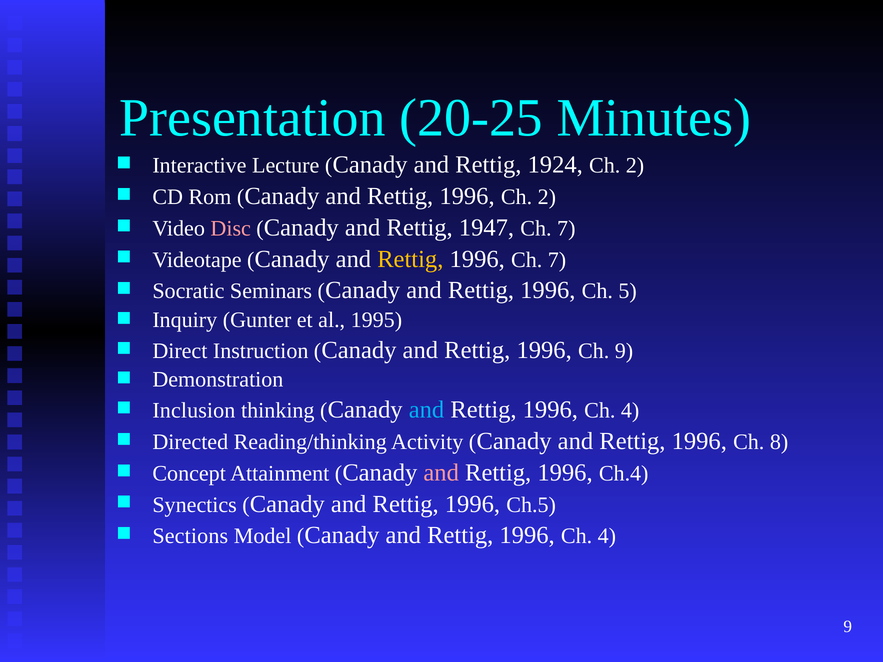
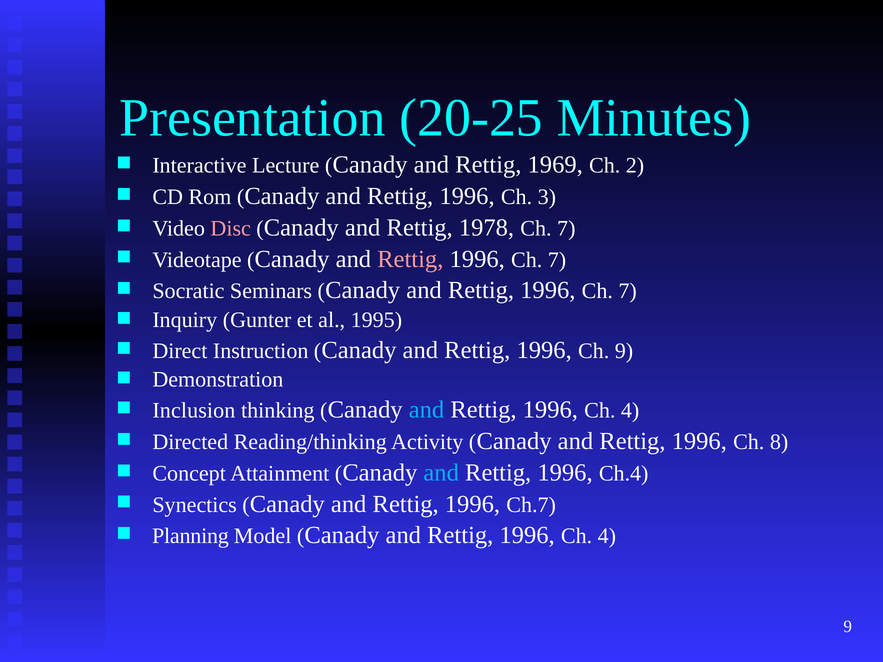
1924: 1924 -> 1969
1996 Ch 2: 2 -> 3
1947: 1947 -> 1978
Rettig at (410, 259) colour: yellow -> pink
5 at (628, 291): 5 -> 7
and at (441, 473) colour: pink -> light blue
Ch.5: Ch.5 -> Ch.7
Sections: Sections -> Planning
